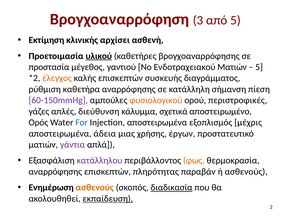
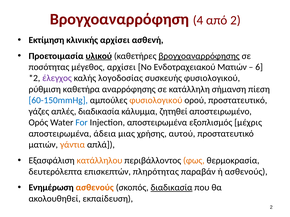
3: 3 -> 4
από 5: 5 -> 2
βρογχοαναρρόφησης underline: none -> present
προστασία: προστασία -> ποσότητας
μέγεθος γαντιού: γαντιού -> αρχίσει
5 at (259, 67): 5 -> 6
έλεγχος colour: orange -> purple
καλής επισκεπτών: επισκεπτών -> λογοδοσίας
συσκευής διαγράμματος: διαγράμματος -> φυσιολογικού
60-150mmHg colour: purple -> blue
ορού περιστροφικές: περιστροφικές -> προστατευτικό
απλές διεύθυνση: διεύθυνση -> διαδικασία
σχετικά: σχετικά -> ζητηθεί
έργων: έργων -> αυτού
γάντια colour: purple -> orange
κατάλληλου colour: purple -> orange
αναρρόφησης at (55, 172): αναρρόφησης -> δευτερόλεπτα
εκπαίδευση underline: present -> none
